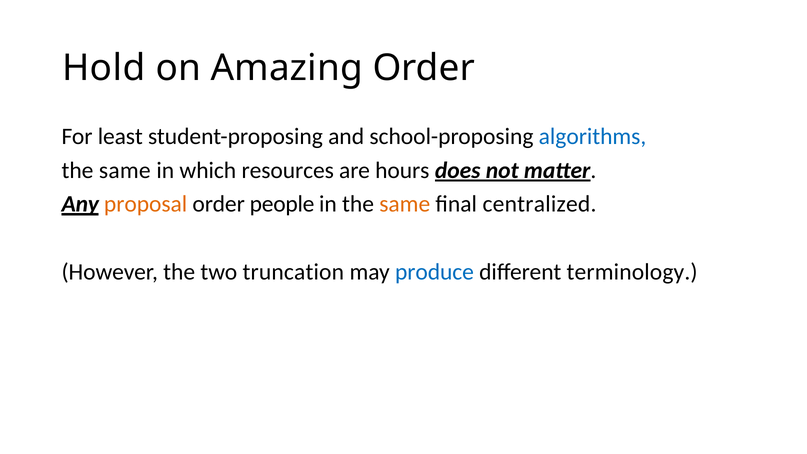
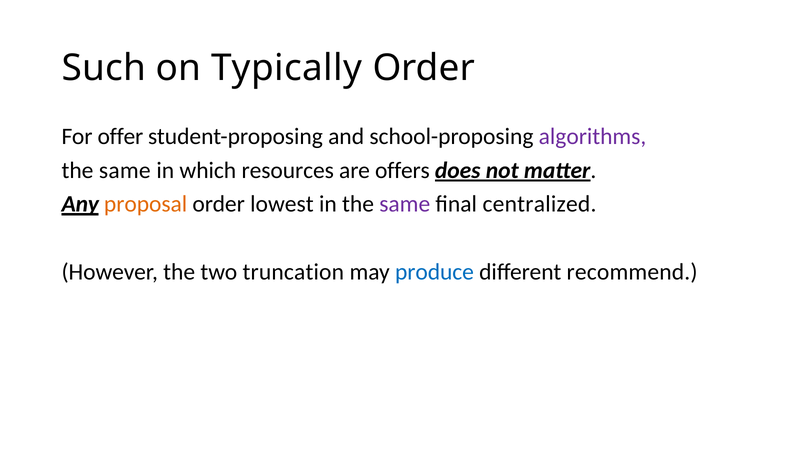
Hold: Hold -> Such
Amazing: Amazing -> Typically
least: least -> offer
algorithms colour: blue -> purple
hours: hours -> offers
people: people -> lowest
same at (405, 204) colour: orange -> purple
terminology: terminology -> recommend
